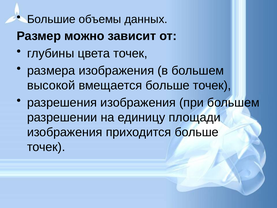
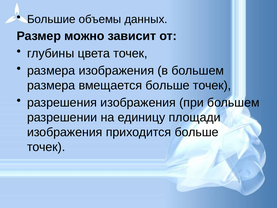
высокой at (51, 85): высокой -> размера
